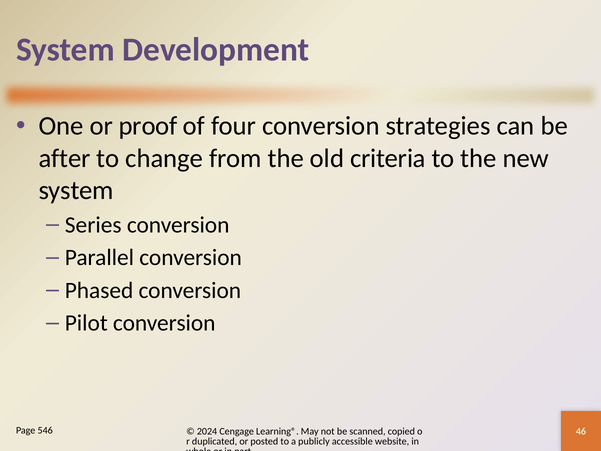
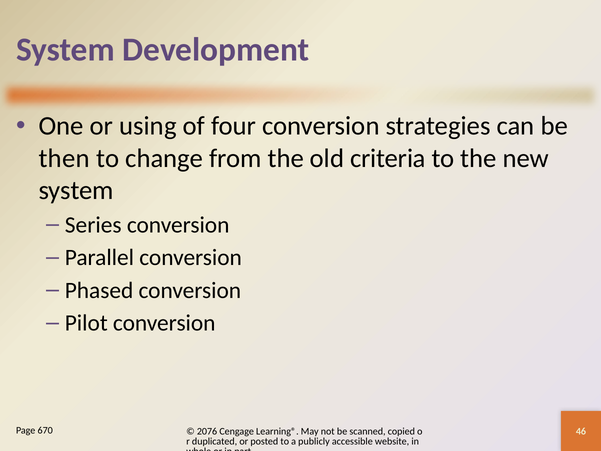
proof: proof -> using
after: after -> then
546: 546 -> 670
2024: 2024 -> 2076
